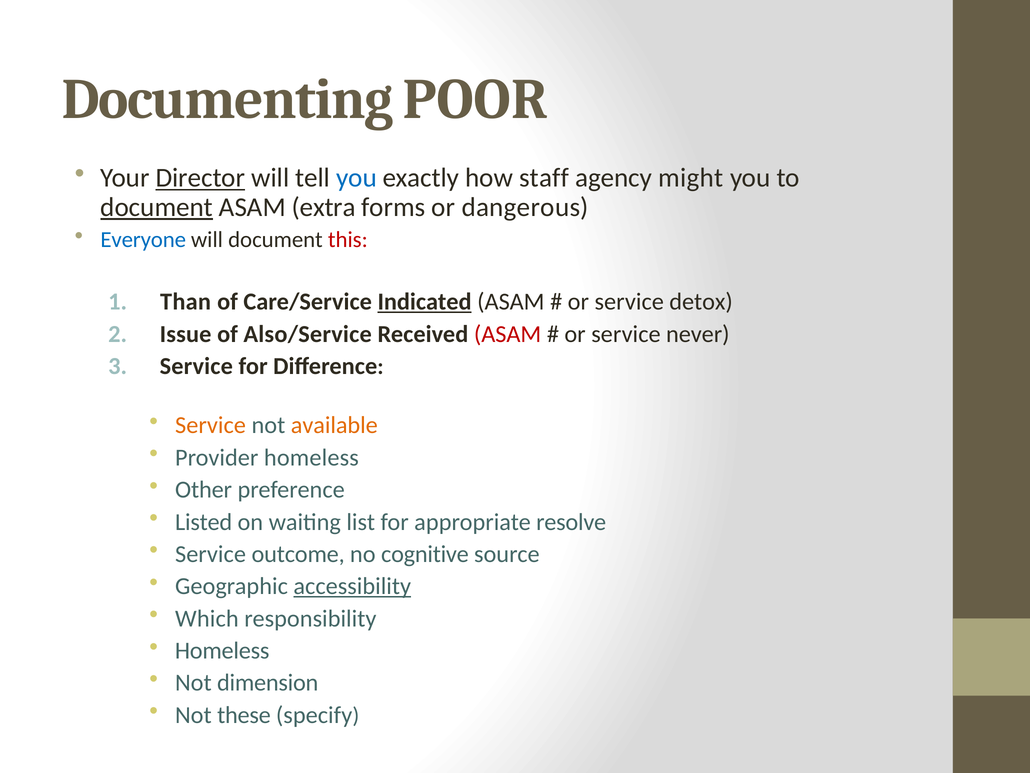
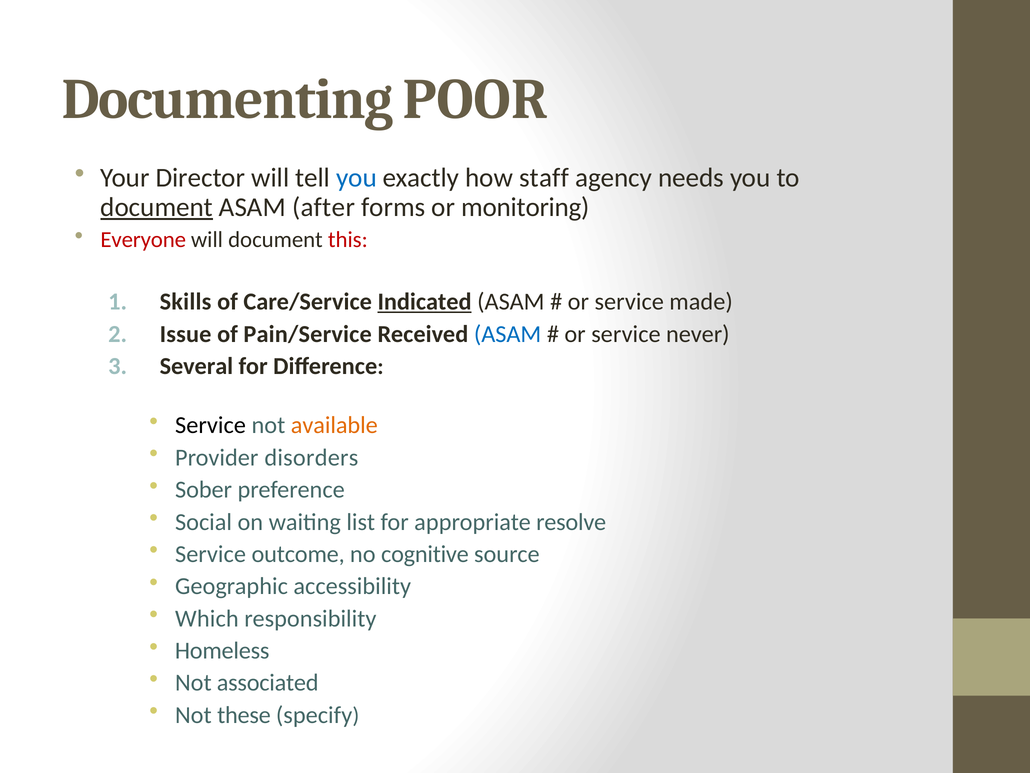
Director underline: present -> none
might: might -> needs
extra: extra -> after
dangerous: dangerous -> monitoring
Everyone colour: blue -> red
Than: Than -> Skills
detox: detox -> made
Also/Service: Also/Service -> Pain/Service
ASAM at (508, 334) colour: red -> blue
Service at (196, 366): Service -> Several
Service at (211, 425) colour: orange -> black
Provider homeless: homeless -> disorders
Other: Other -> Sober
Listed: Listed -> Social
accessibility underline: present -> none
dimension: dimension -> associated
